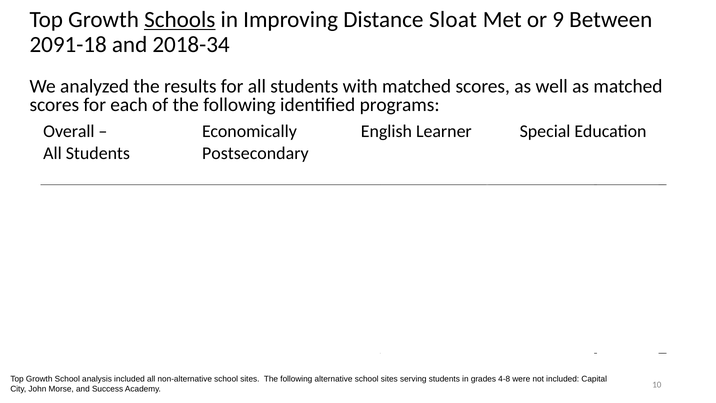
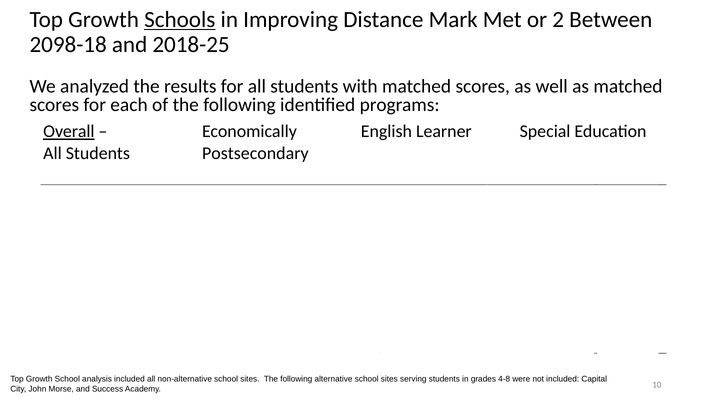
Distance Sloat: Sloat -> Mark
or 9: 9 -> 2
2091-18: 2091-18 -> 2098-18
2018-34: 2018-34 -> 2018-25
Overall underline: none -> present
